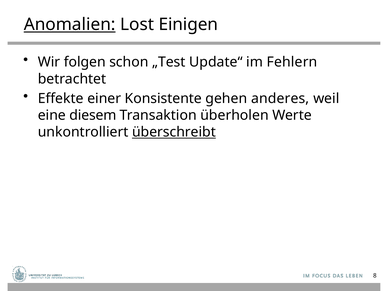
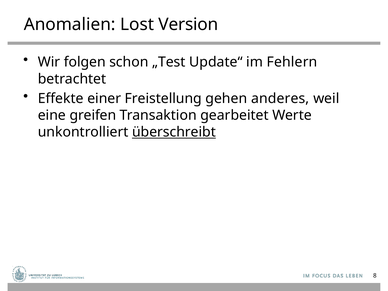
Anomalien underline: present -> none
Einigen: Einigen -> Version
Konsistente: Konsistente -> Freistellung
diesem: diesem -> greifen
überholen: überholen -> gearbeitet
